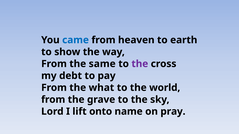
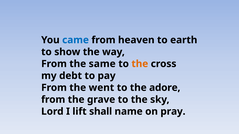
the at (140, 64) colour: purple -> orange
what: what -> went
world: world -> adore
onto: onto -> shall
